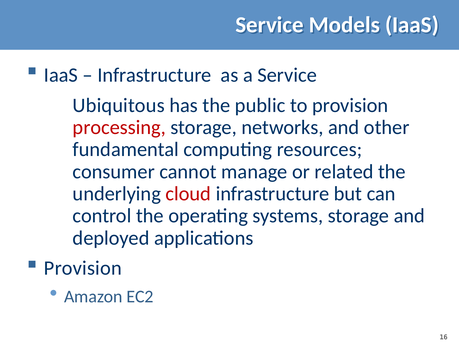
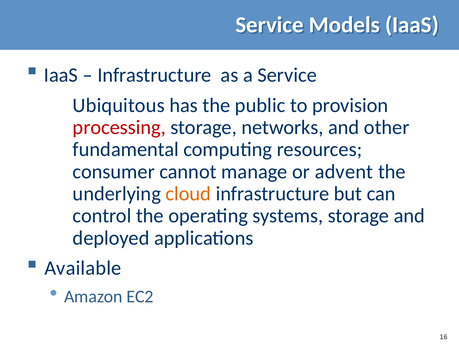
related: related -> advent
cloud colour: red -> orange
Provision at (83, 268): Provision -> Available
